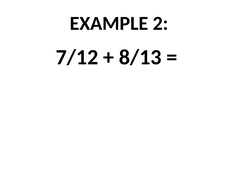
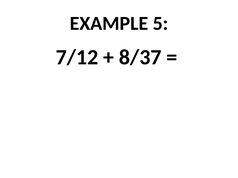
2: 2 -> 5
8/13: 8/13 -> 8/37
